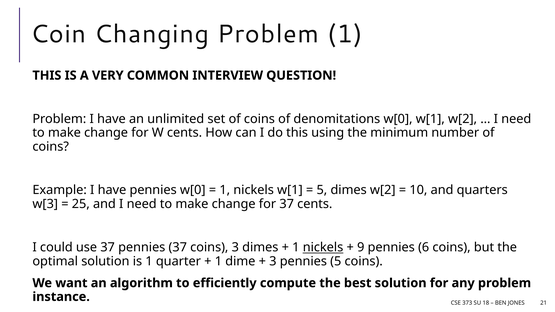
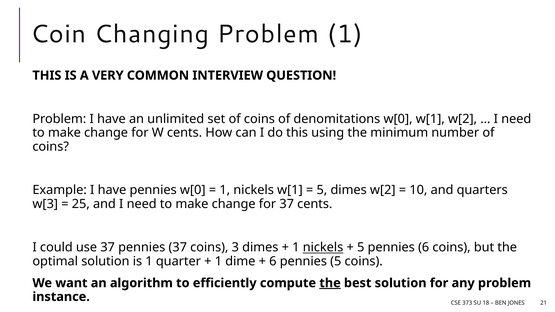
9 at (361, 248): 9 -> 5
3 at (273, 261): 3 -> 6
the at (330, 283) underline: none -> present
